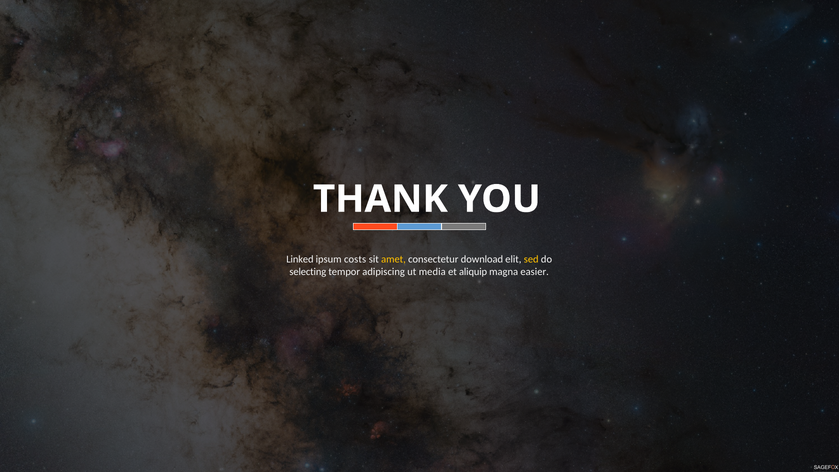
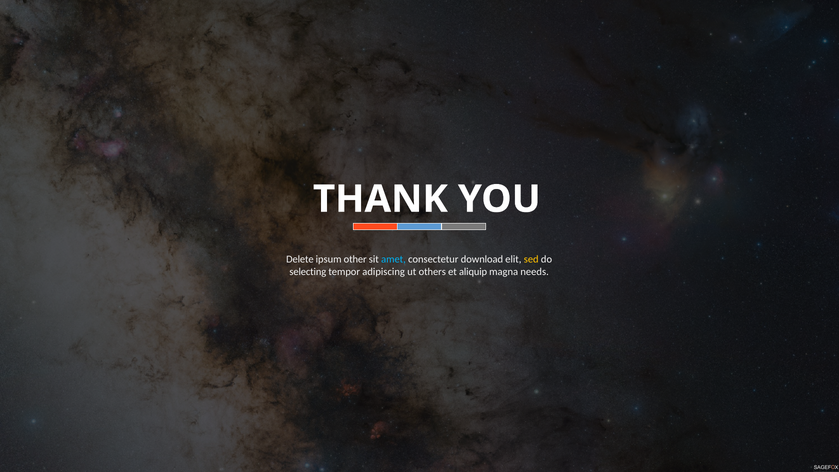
Linked: Linked -> Delete
costs: costs -> other
amet colour: yellow -> light blue
media: media -> others
easier: easier -> needs
